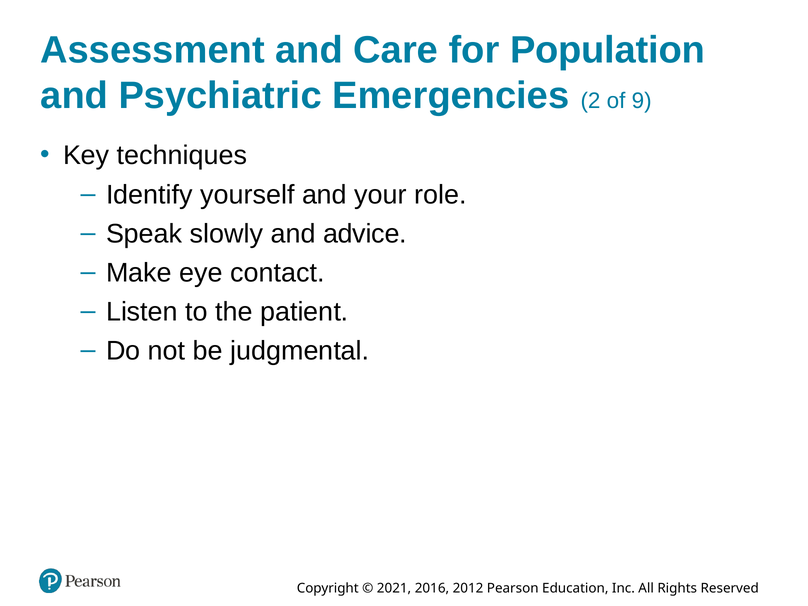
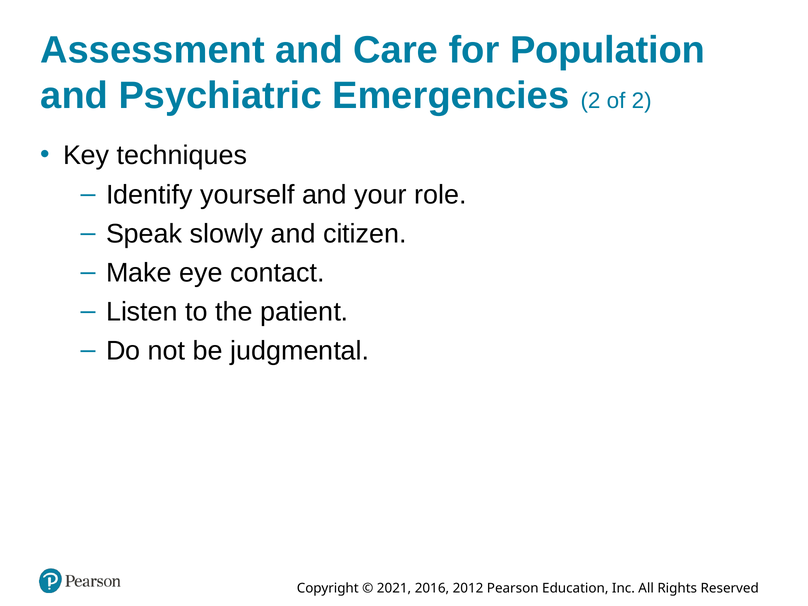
of 9: 9 -> 2
advice: advice -> citizen
